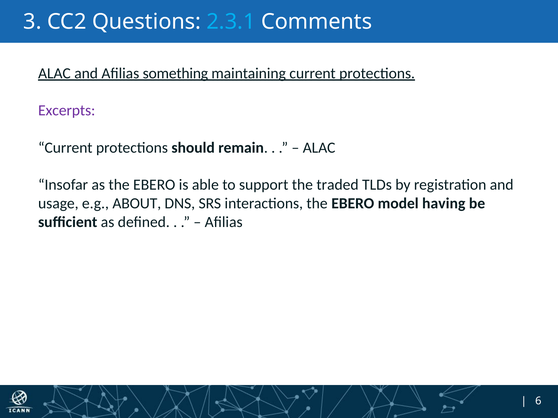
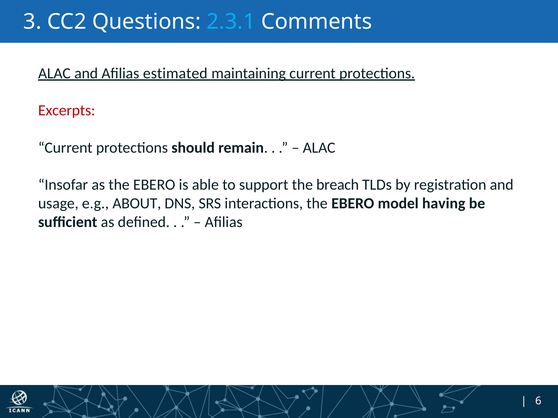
something: something -> estimated
Excerpts colour: purple -> red
traded: traded -> breach
